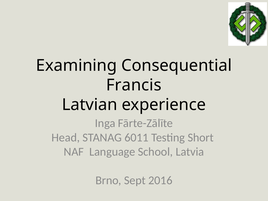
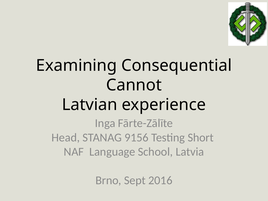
Francis: Francis -> Cannot
6011: 6011 -> 9156
